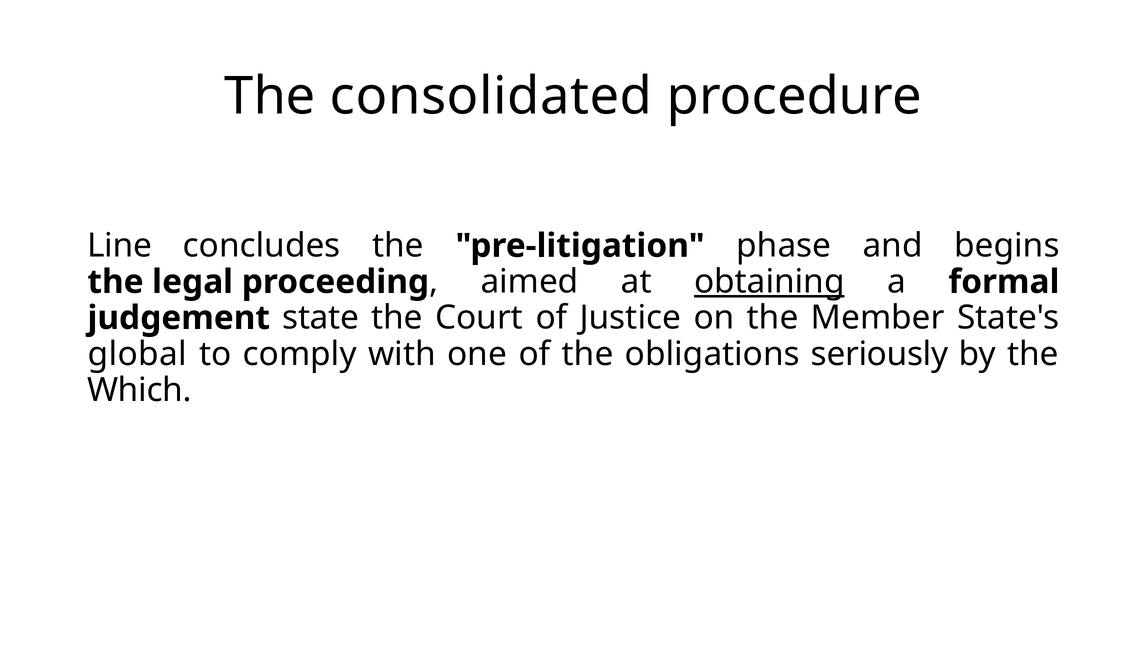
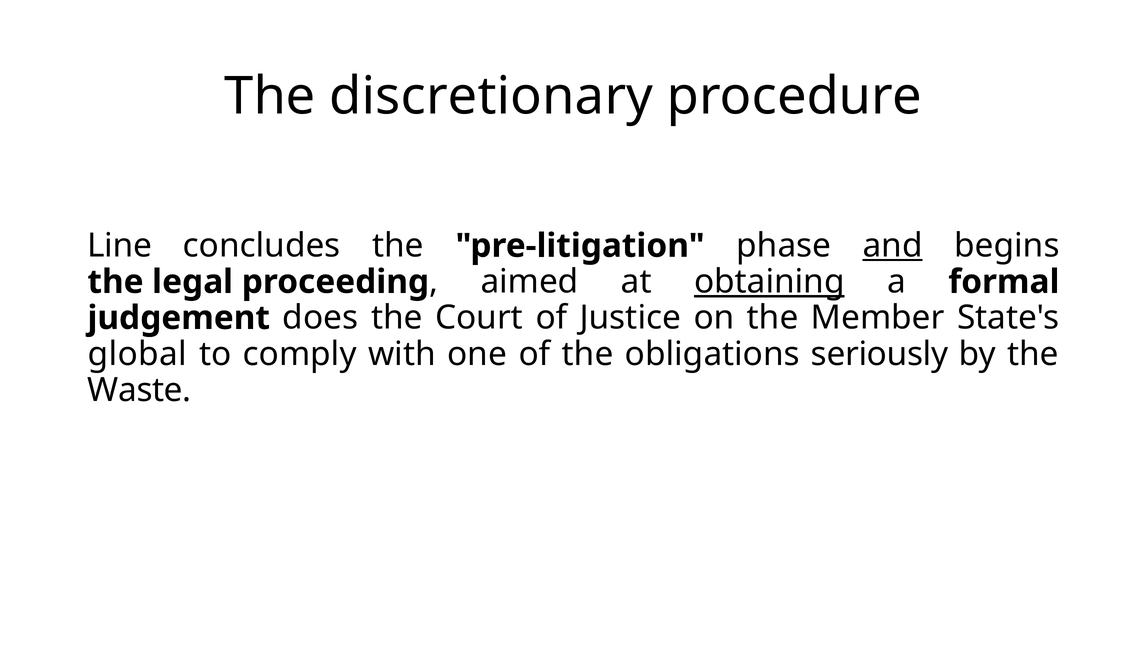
consolidated: consolidated -> discretionary
and underline: none -> present
state: state -> does
Which: Which -> Waste
